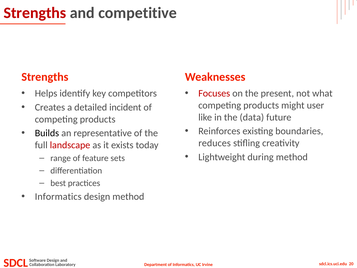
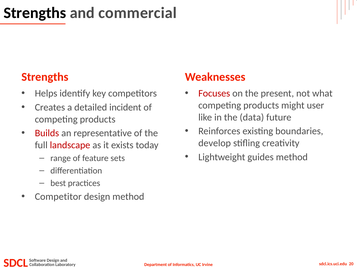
Strengths at (35, 13) colour: red -> black
competitive: competitive -> commercial
Builds colour: black -> red
reduces: reduces -> develop
during: during -> guides
Informatics at (58, 196): Informatics -> Competitor
